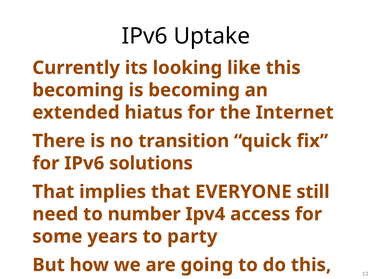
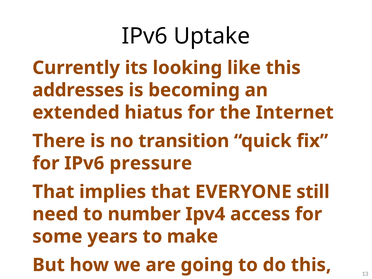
becoming at (78, 90): becoming -> addresses
solutions: solutions -> pressure
party: party -> make
